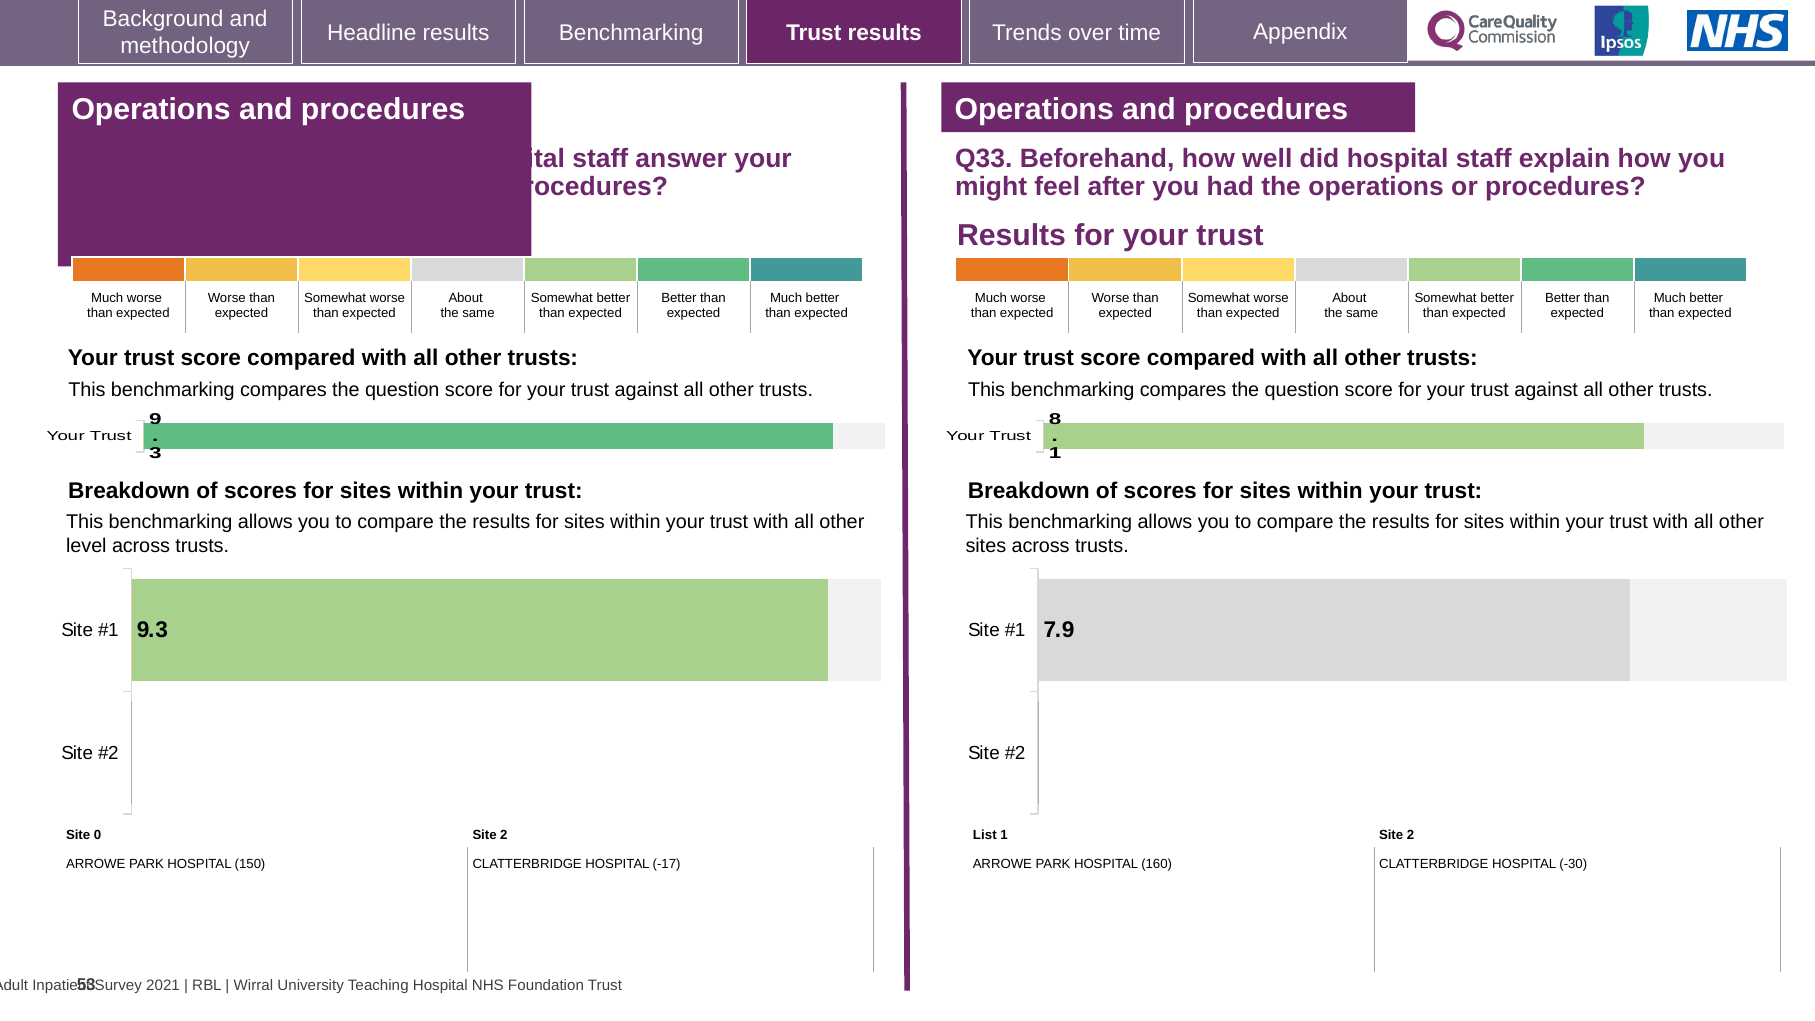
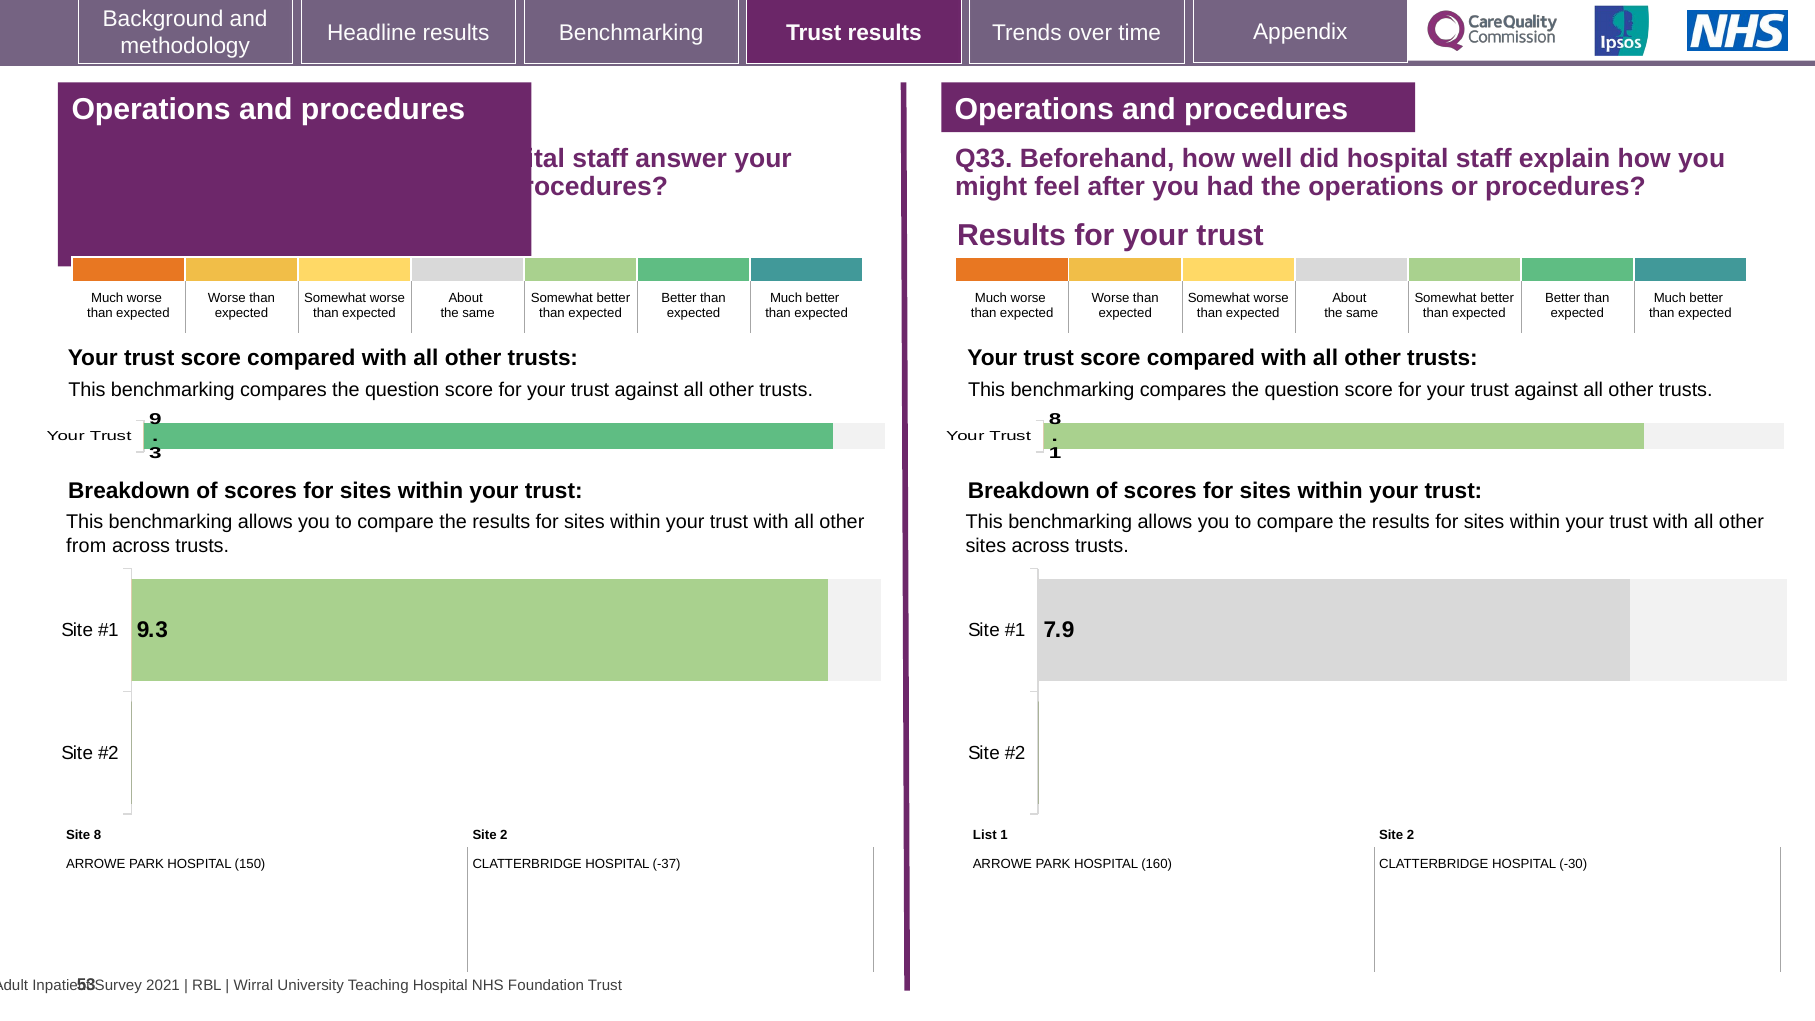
level: level -> from
Site 0: 0 -> 8
-17: -17 -> -37
